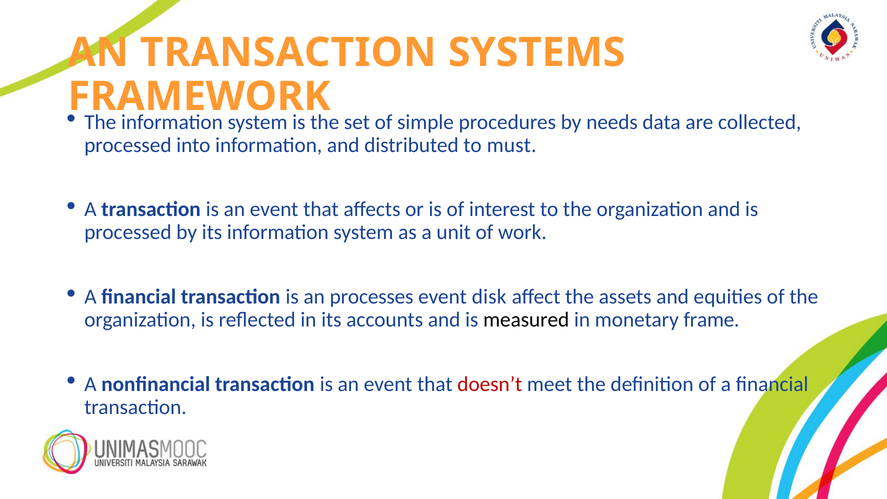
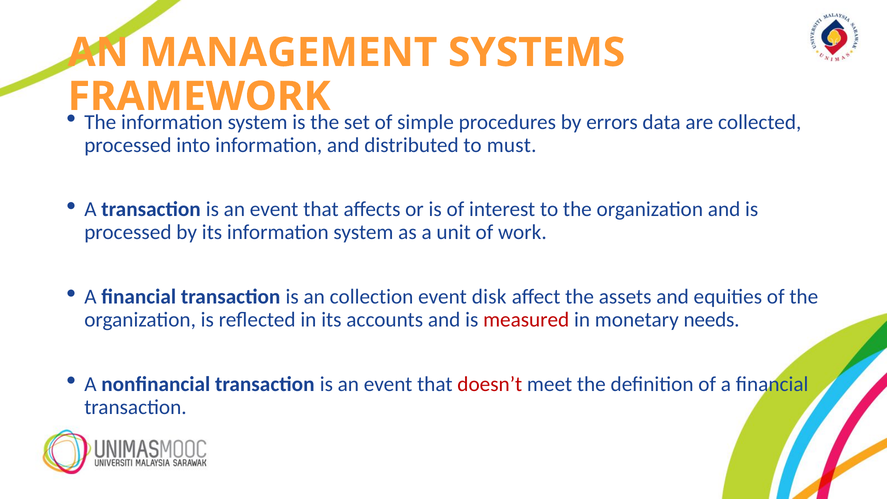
AN TRANSACTION: TRANSACTION -> MANAGEMENT
needs: needs -> errors
processes: processes -> collection
measured colour: black -> red
frame: frame -> needs
